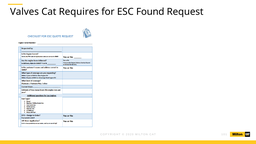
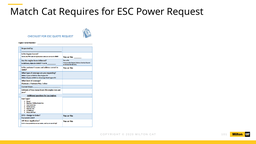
Valves: Valves -> Match
Found: Found -> Power
